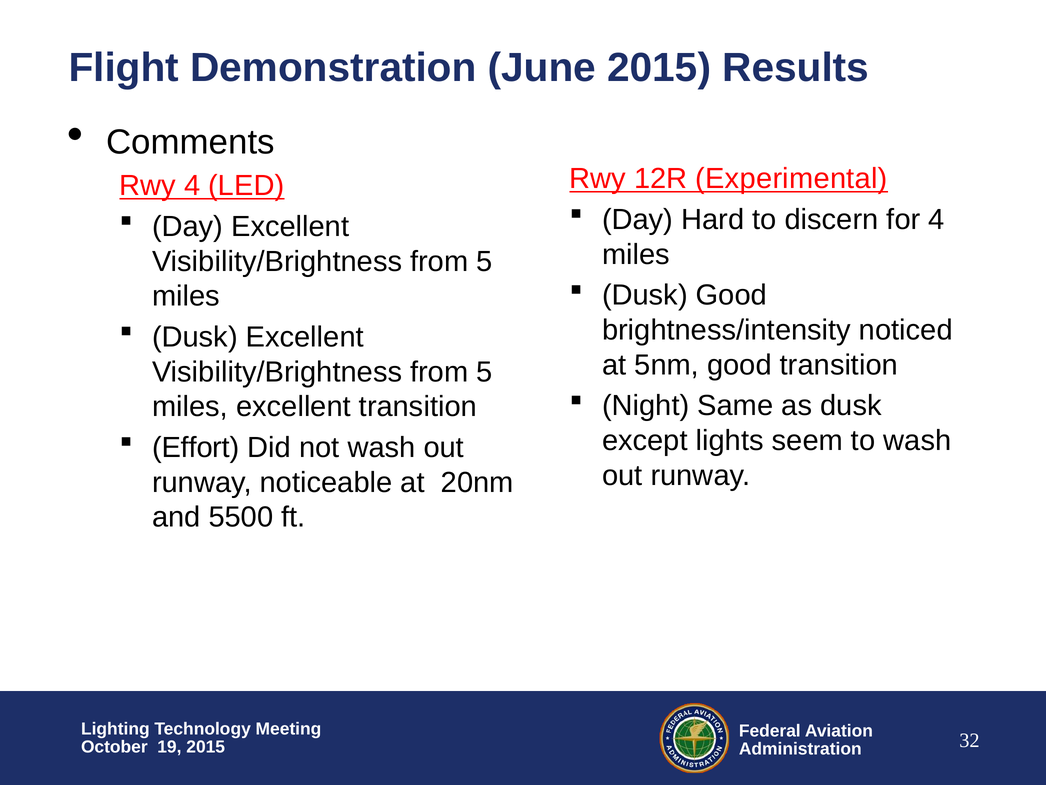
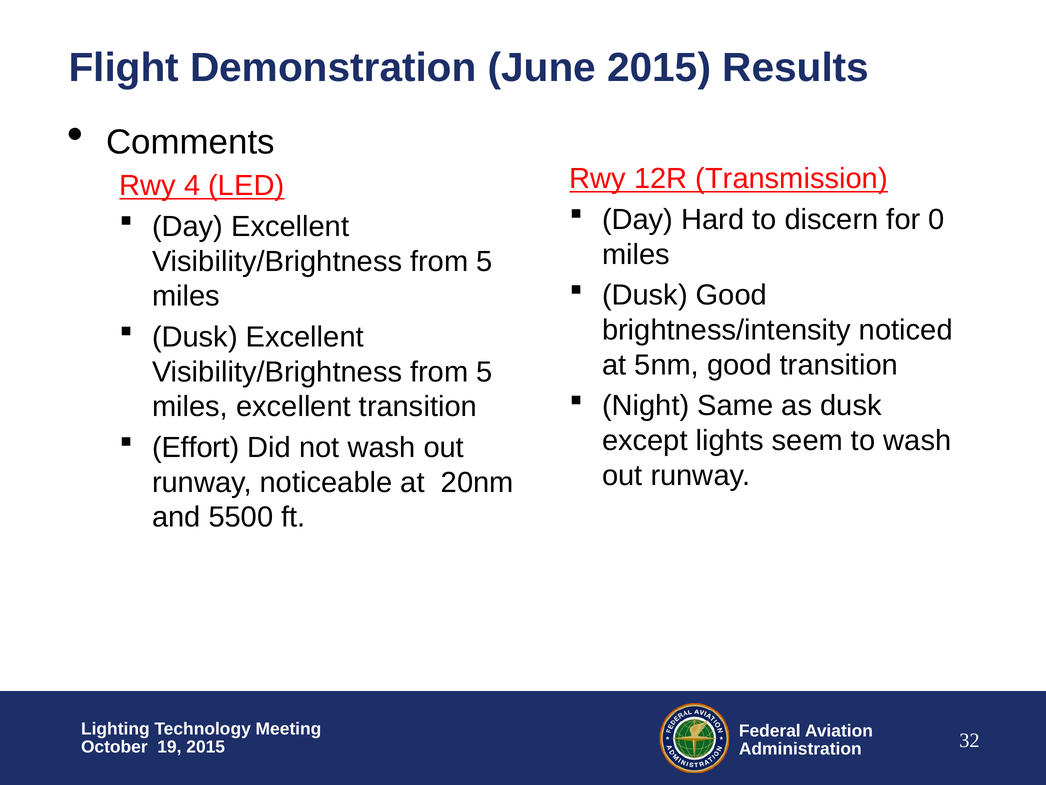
Experimental: Experimental -> Transmission
for 4: 4 -> 0
